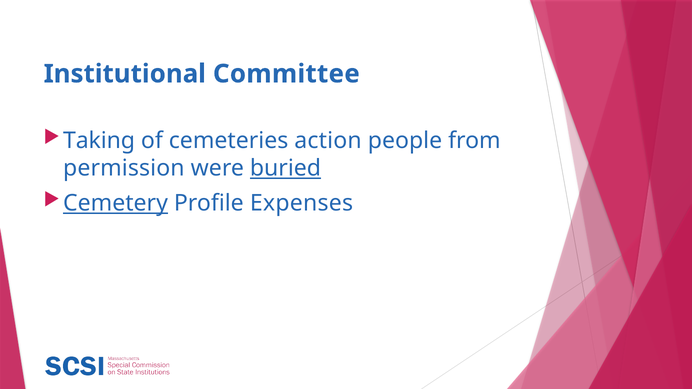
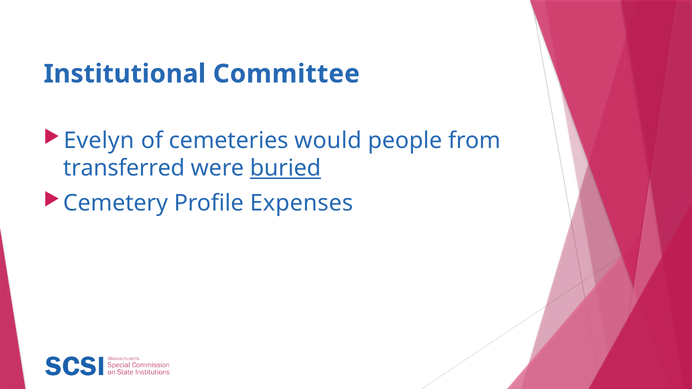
Taking: Taking -> Evelyn
action: action -> would
permission: permission -> transferred
Cemetery underline: present -> none
